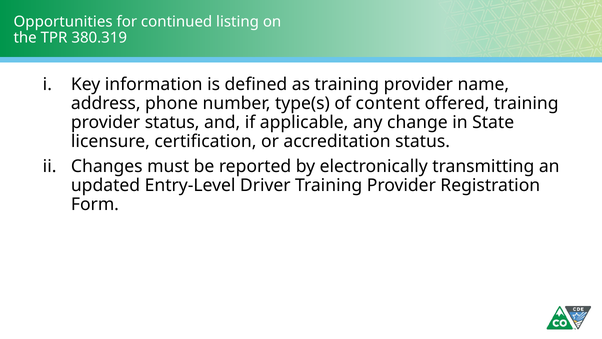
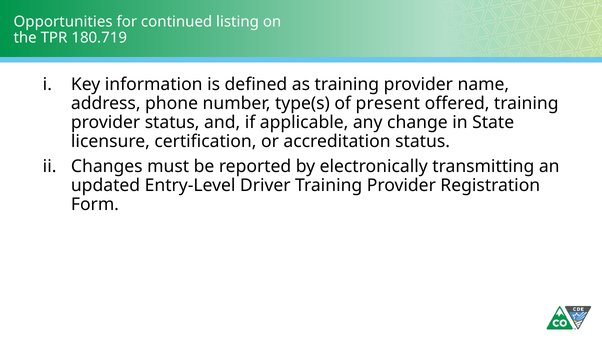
380.319: 380.319 -> 180.719
content: content -> present
